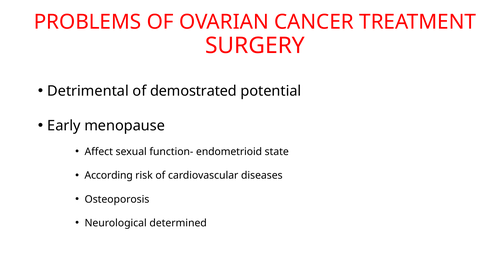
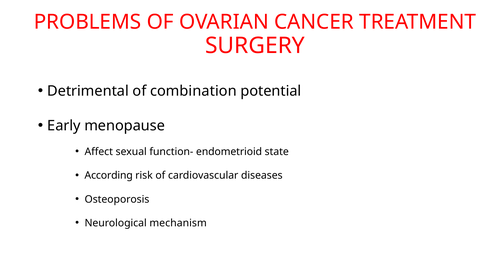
demostrated: demostrated -> combination
determined: determined -> mechanism
